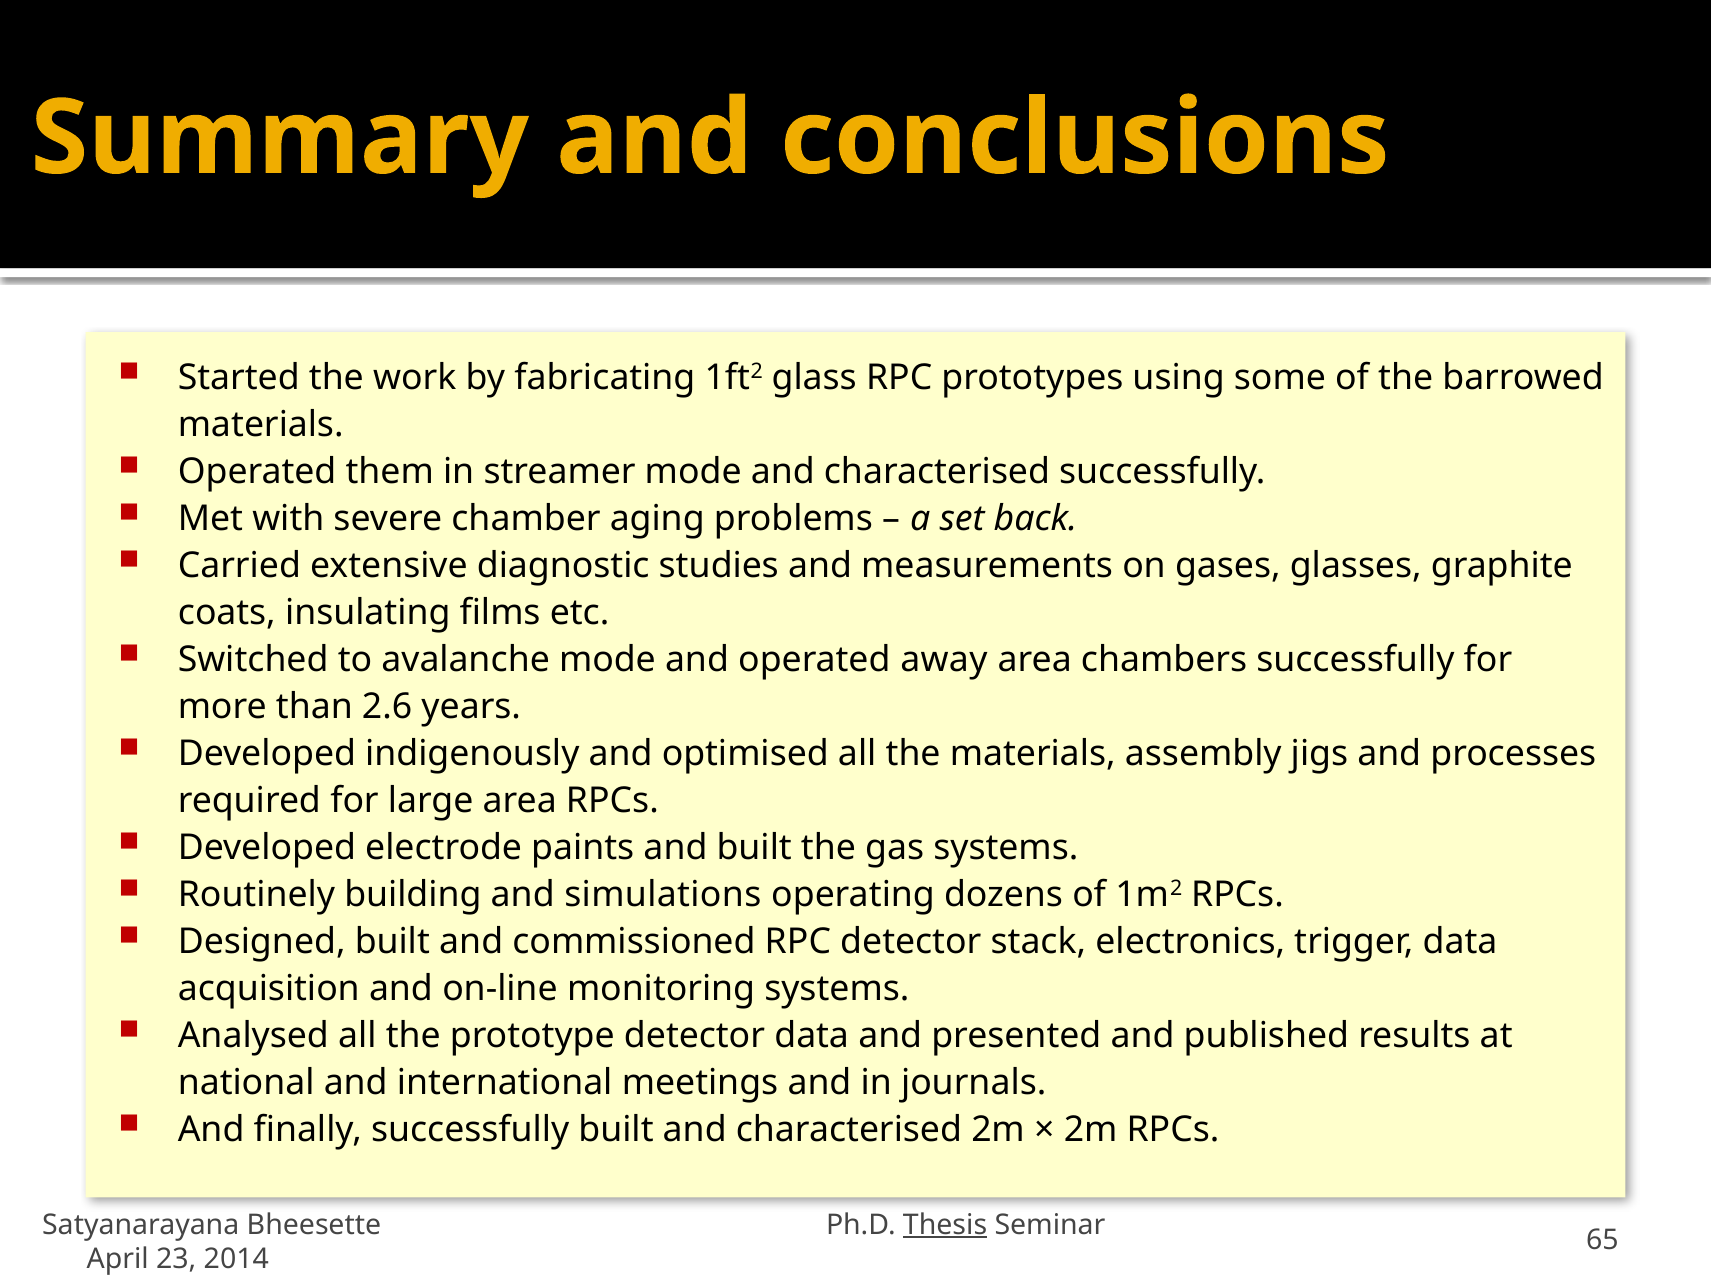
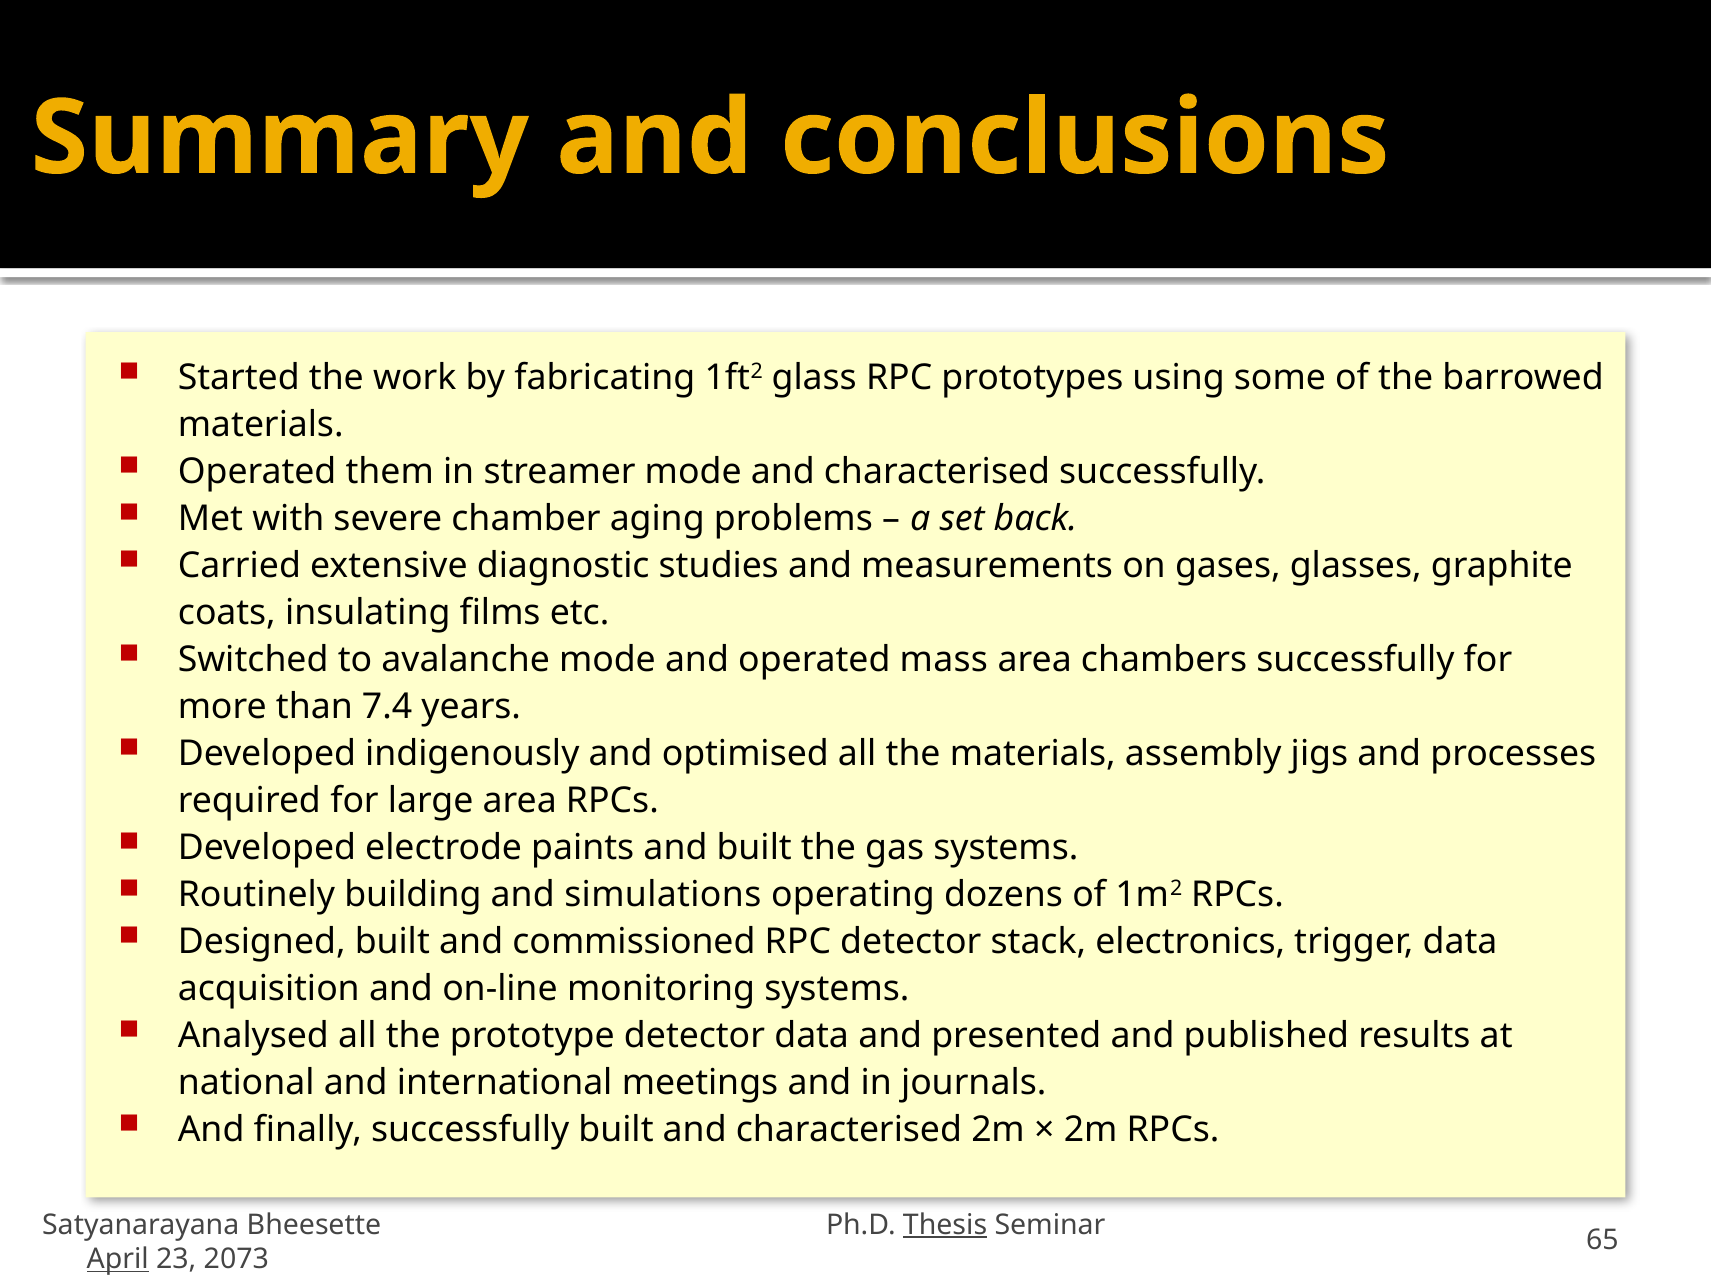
away: away -> mass
2.6: 2.6 -> 7.4
April underline: none -> present
2014: 2014 -> 2073
